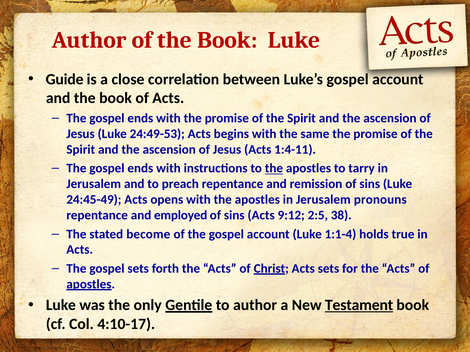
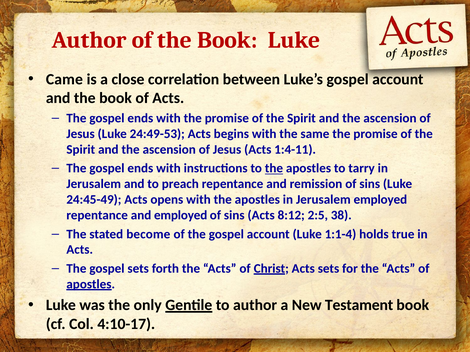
Guide: Guide -> Came
Jerusalem pronouns: pronouns -> employed
9:12: 9:12 -> 8:12
Testament underline: present -> none
